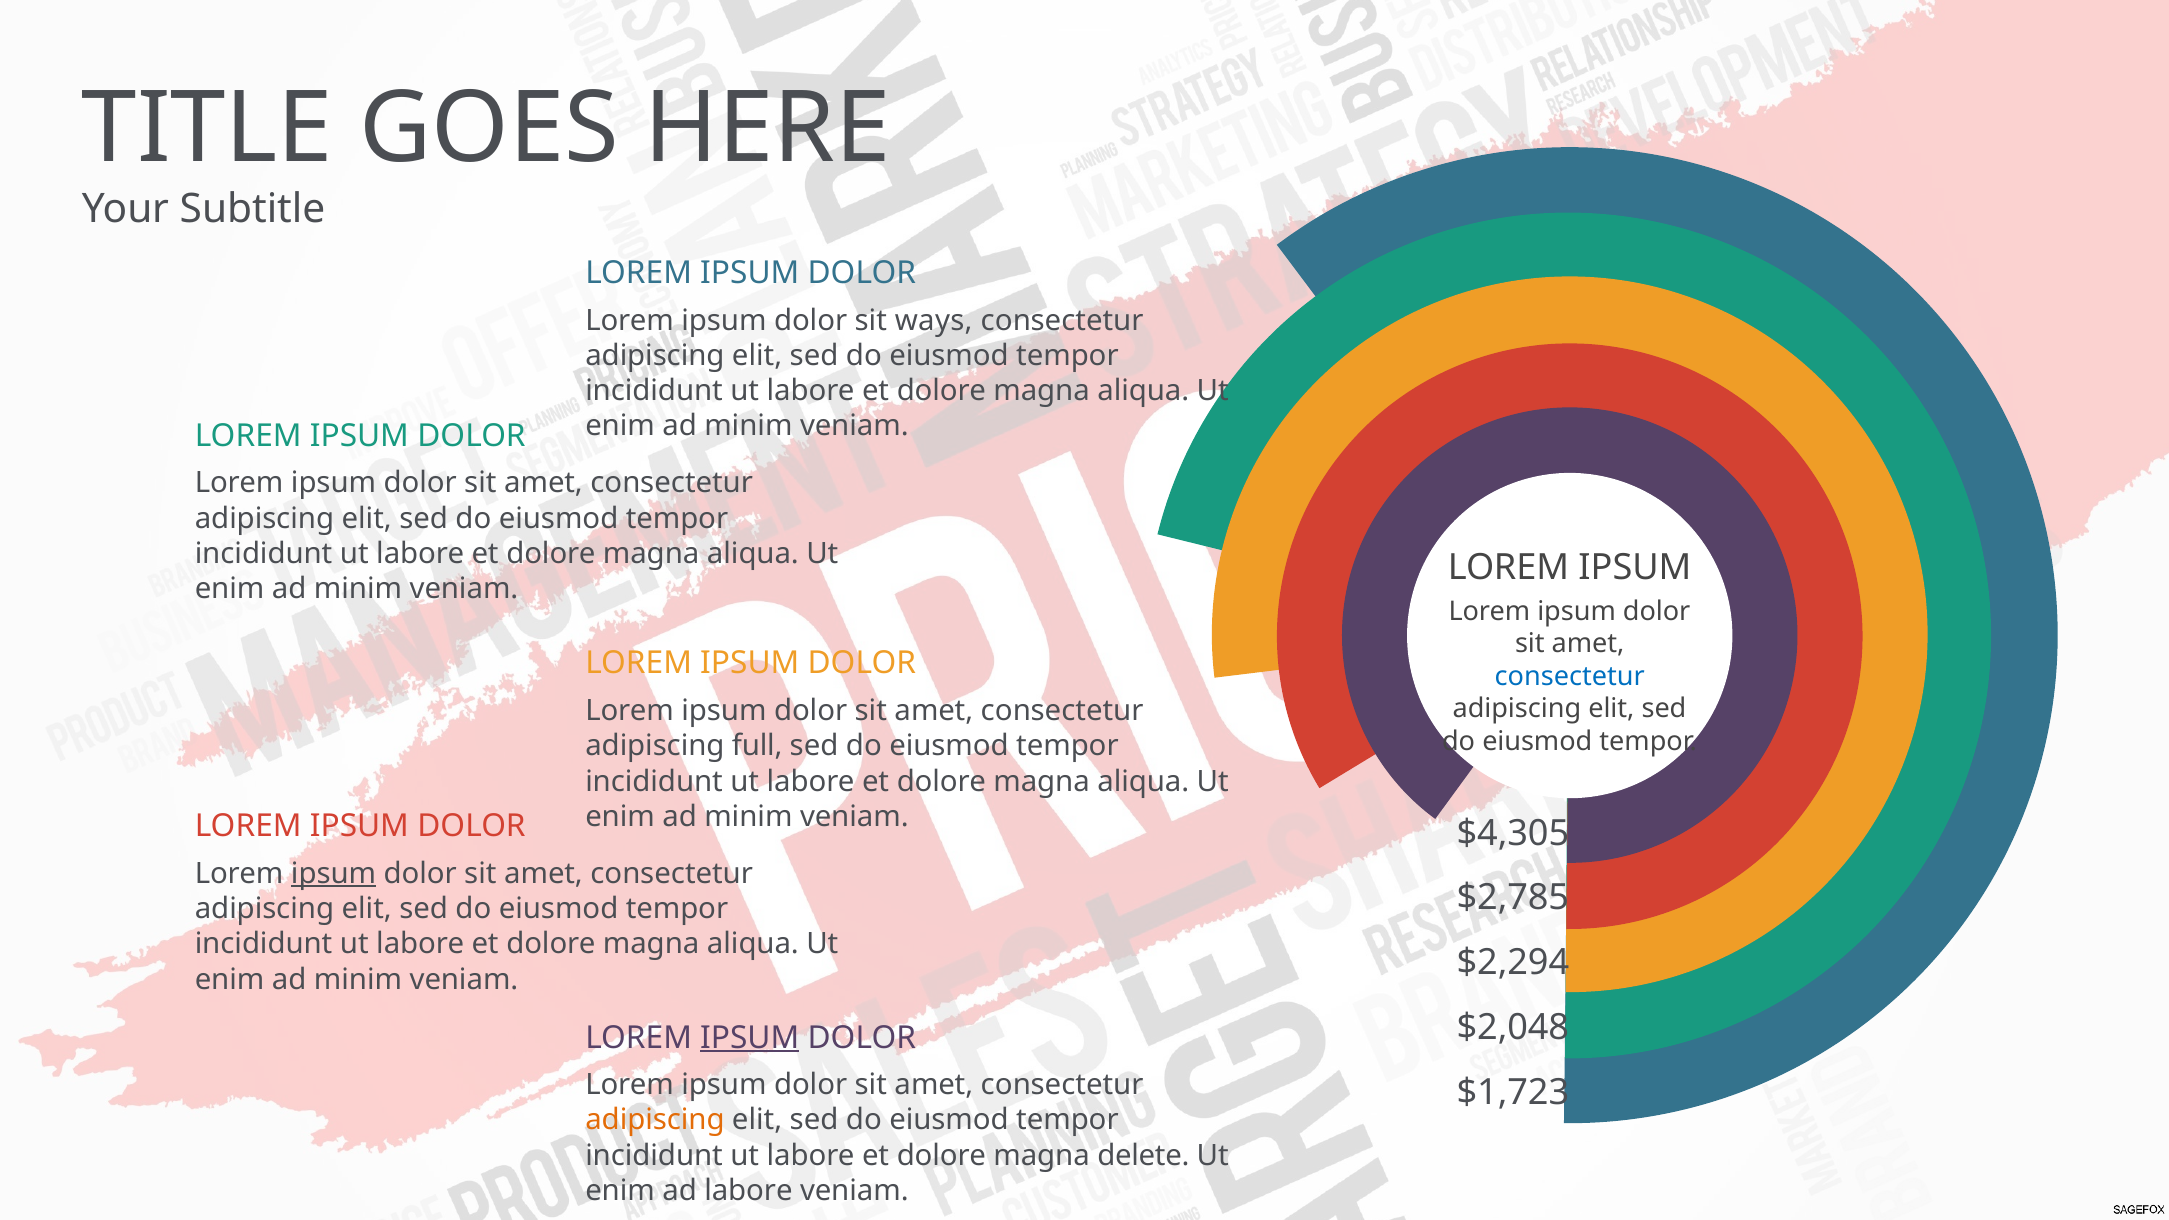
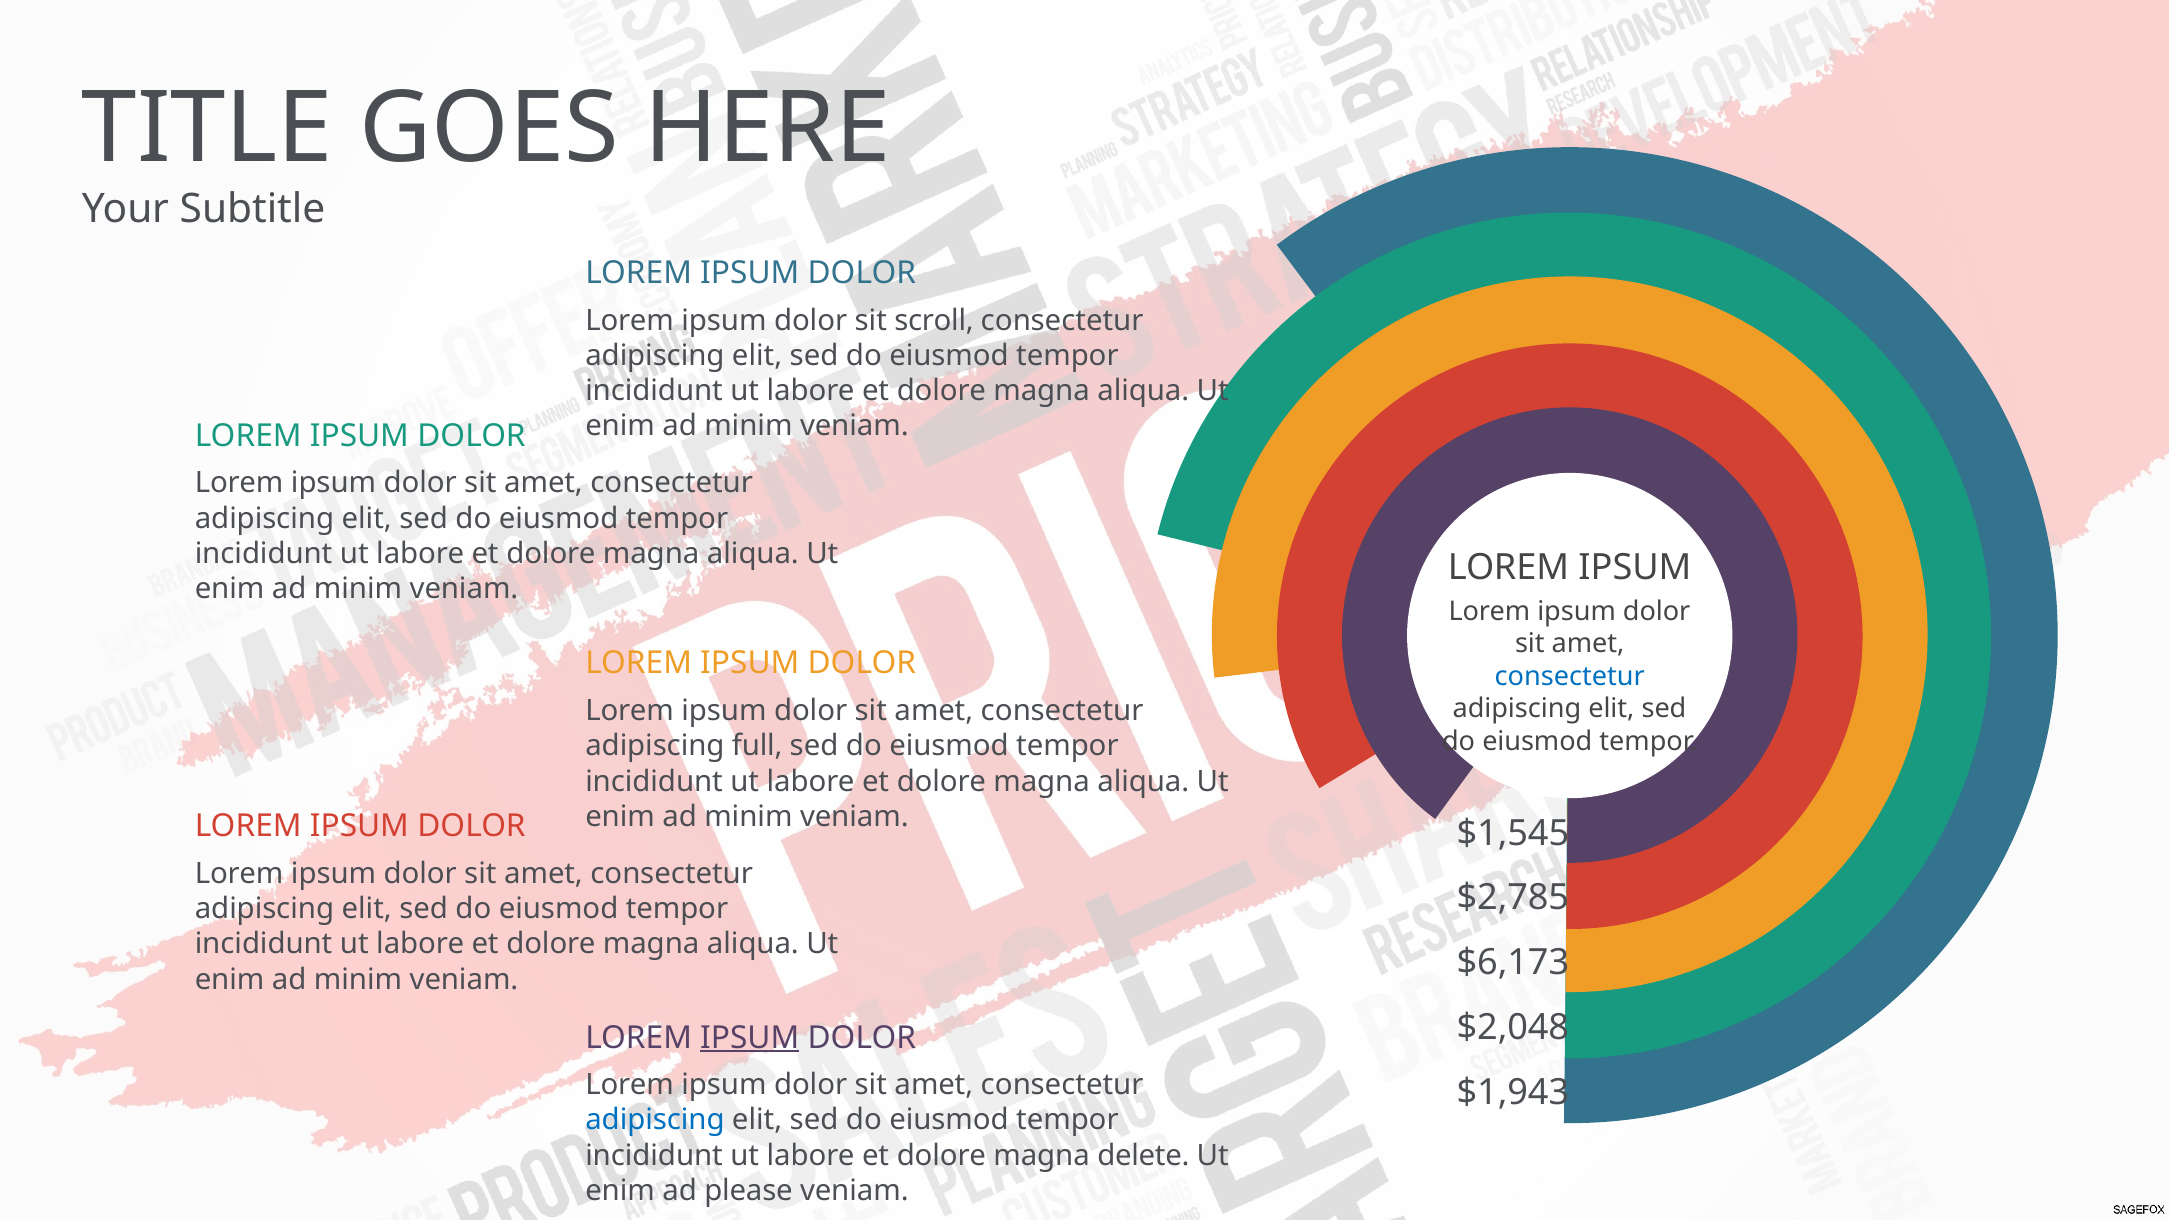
ways: ways -> scroll
$4,305: $4,305 -> $1,545
ipsum at (334, 874) underline: present -> none
$2,294: $2,294 -> $6,173
$1,723: $1,723 -> $1,943
adipiscing at (655, 1120) colour: orange -> blue
ad labore: labore -> please
